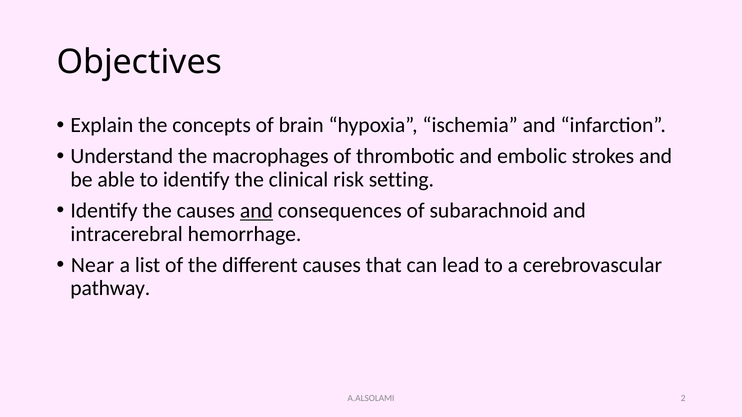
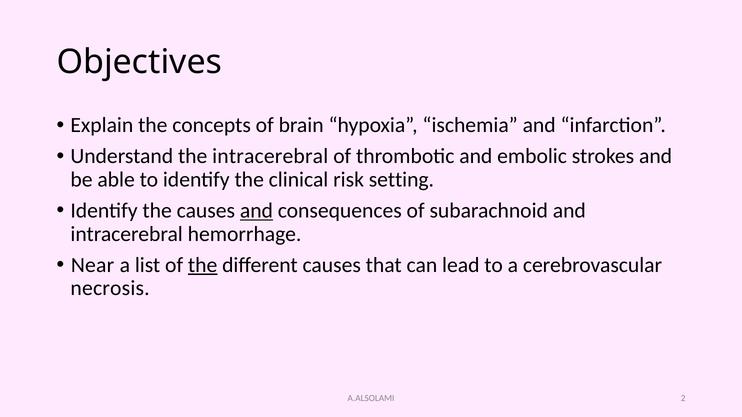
the macrophages: macrophages -> intracerebral
the at (203, 265) underline: none -> present
pathway: pathway -> necrosis
